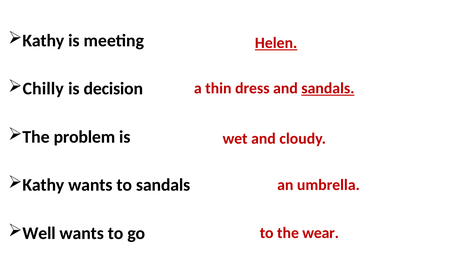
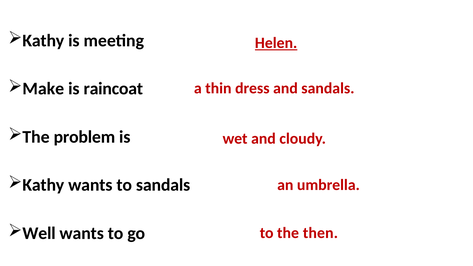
Chilly: Chilly -> Make
decision: decision -> raincoat
sandals at (328, 88) underline: present -> none
wear: wear -> then
